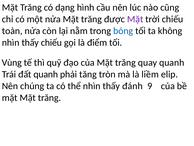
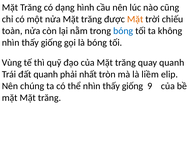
Mặt at (135, 19) colour: purple -> orange
chiếu at (51, 42): chiếu -> giống
là điểm: điểm -> bóng
tăng: tăng -> nhất
thể nhìn thấy đánh: đánh -> giống
